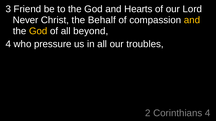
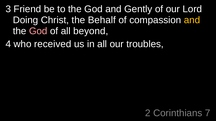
Hearts: Hearts -> Gently
Never: Never -> Doing
God at (38, 31) colour: yellow -> pink
pressure: pressure -> received
Corinthians 4: 4 -> 7
